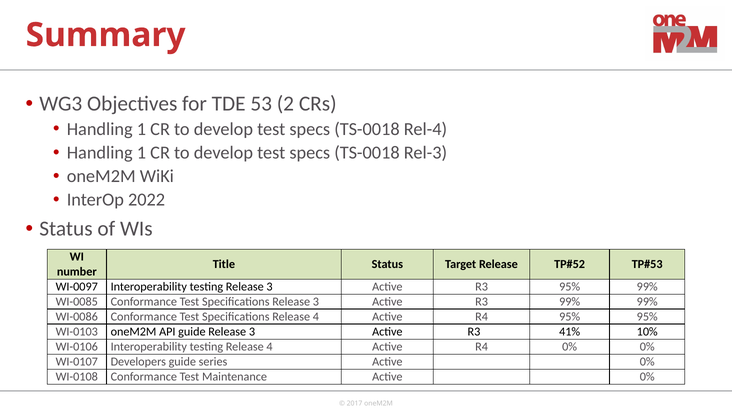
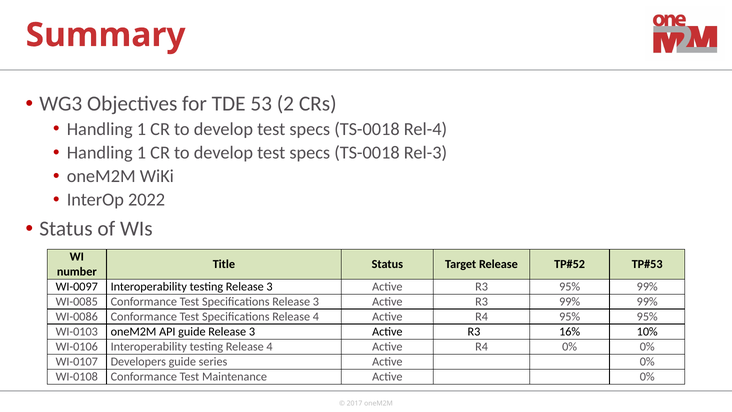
41%: 41% -> 16%
